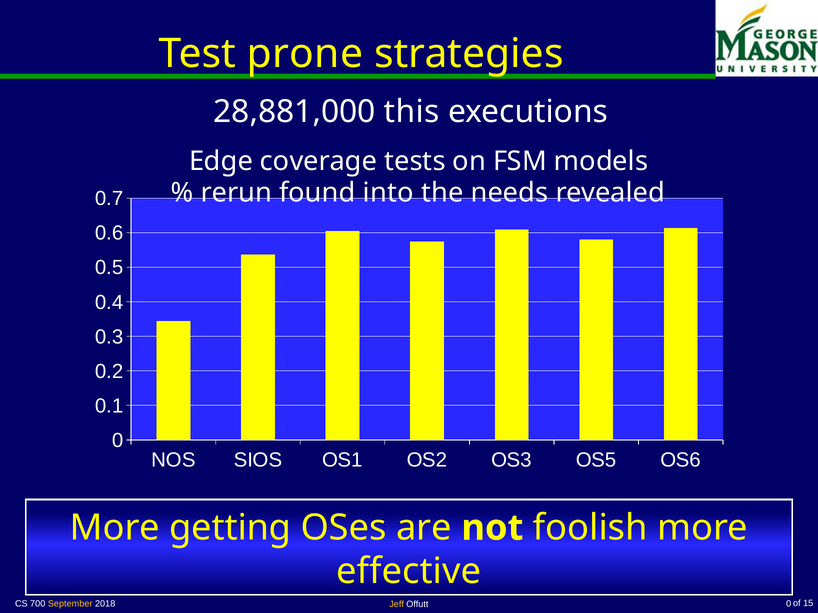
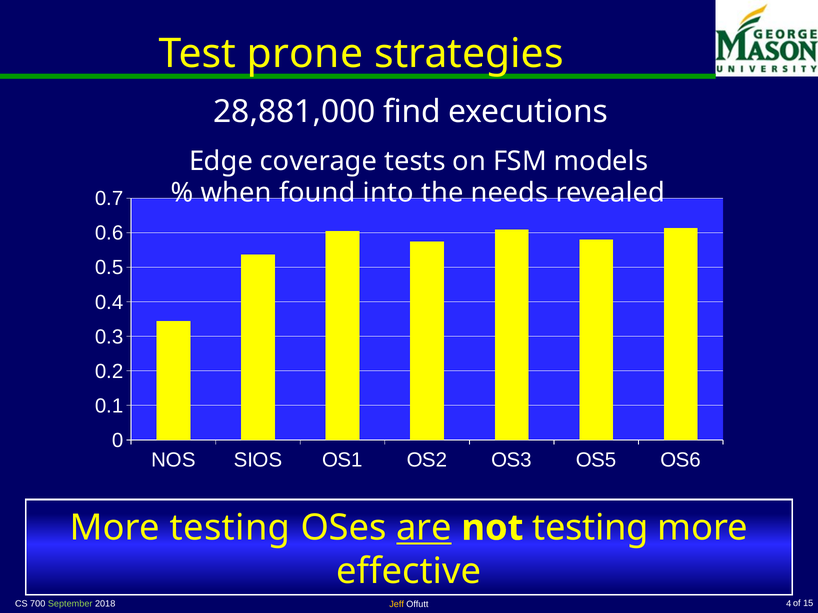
this: this -> find
rerun: rerun -> when
More getting: getting -> testing
are underline: none -> present
not foolish: foolish -> testing
September colour: yellow -> light green
Offutt 0: 0 -> 4
